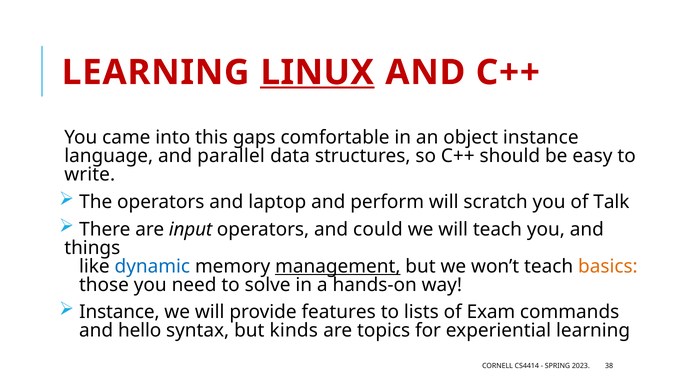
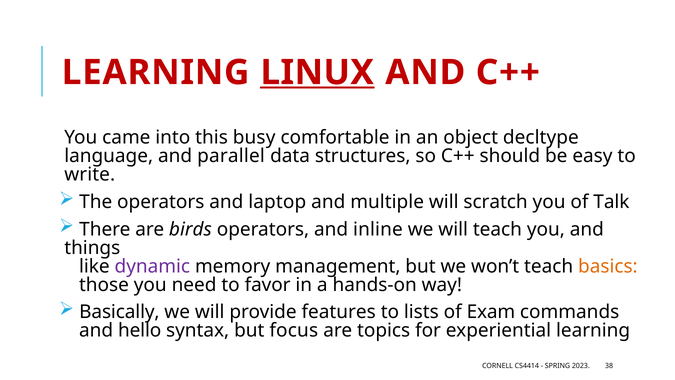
gaps: gaps -> busy
object instance: instance -> decltype
perform: perform -> multiple
input: input -> birds
could: could -> inline
dynamic colour: blue -> purple
management underline: present -> none
solve: solve -> favor
Instance at (119, 312): Instance -> Basically
kinds: kinds -> focus
